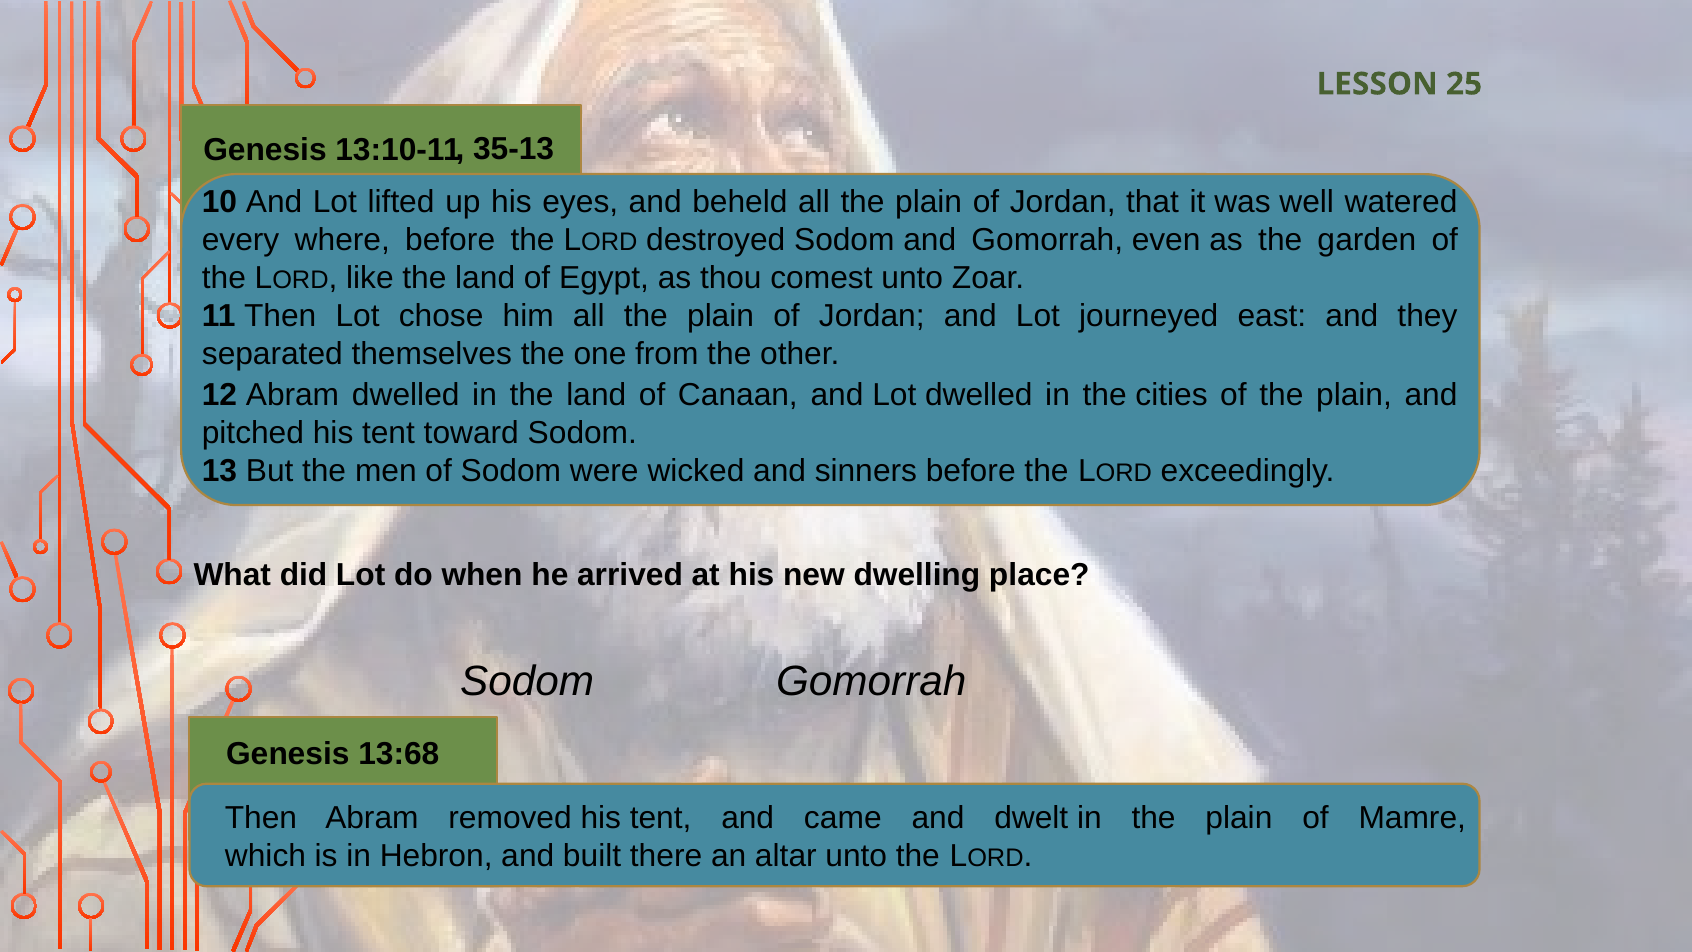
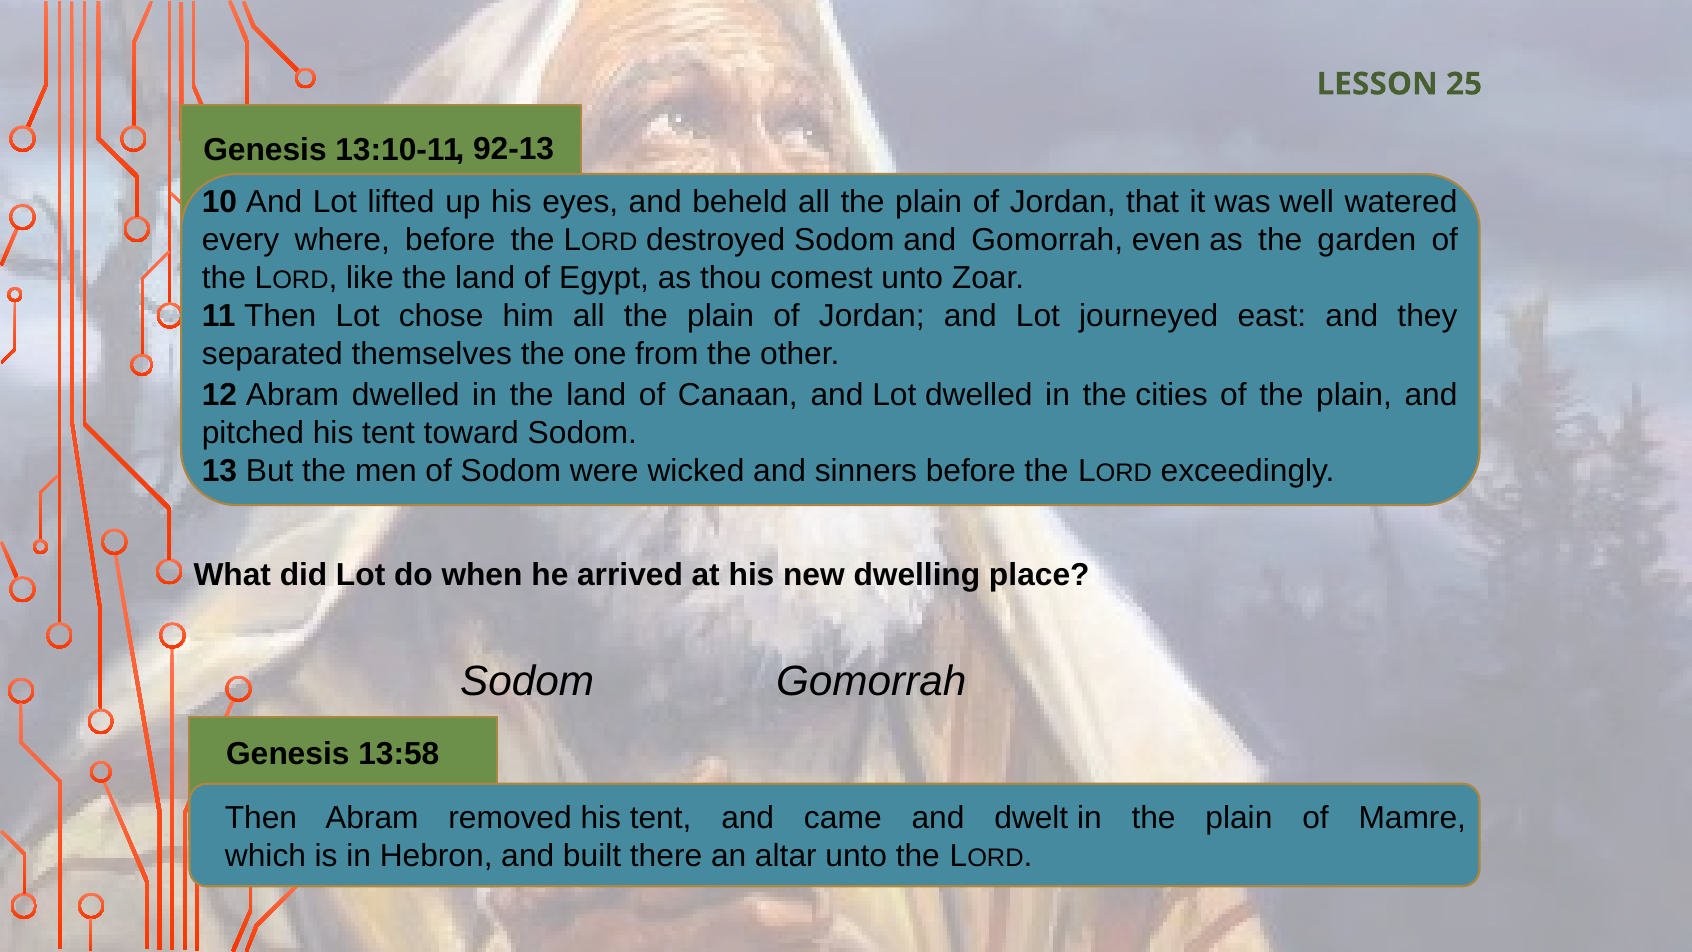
35-13: 35-13 -> 92-13
13:68: 13:68 -> 13:58
